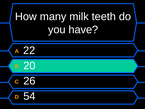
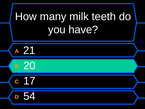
22: 22 -> 21
26: 26 -> 17
